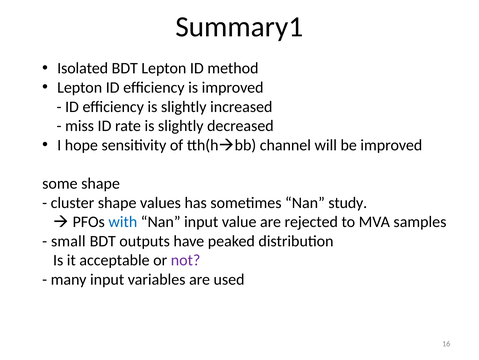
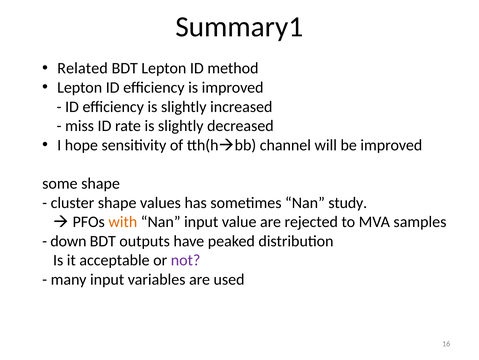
Isolated: Isolated -> Related
with colour: blue -> orange
small: small -> down
